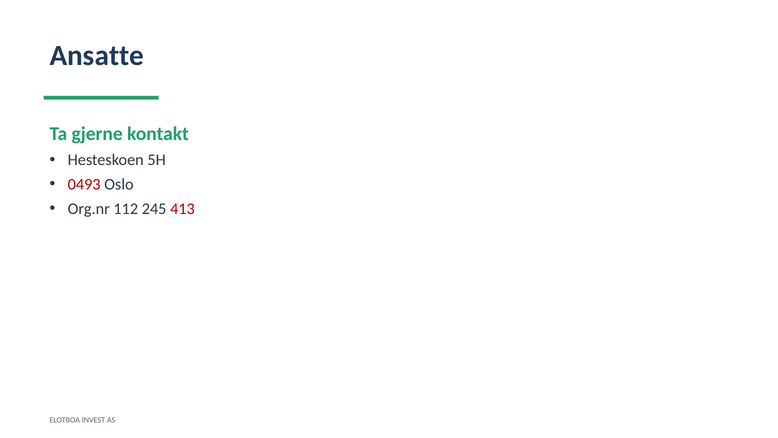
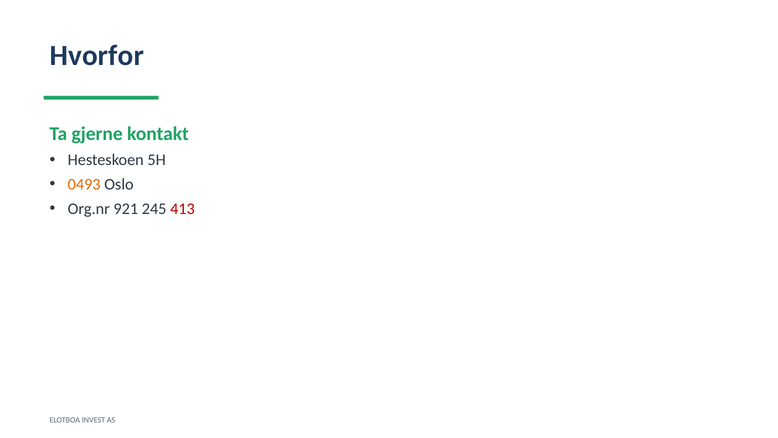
Ansatte: Ansatte -> Hvorfor
0493 colour: red -> orange
112: 112 -> 921
